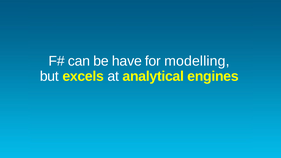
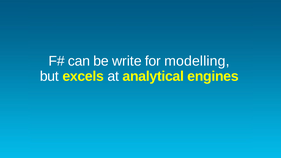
have: have -> write
